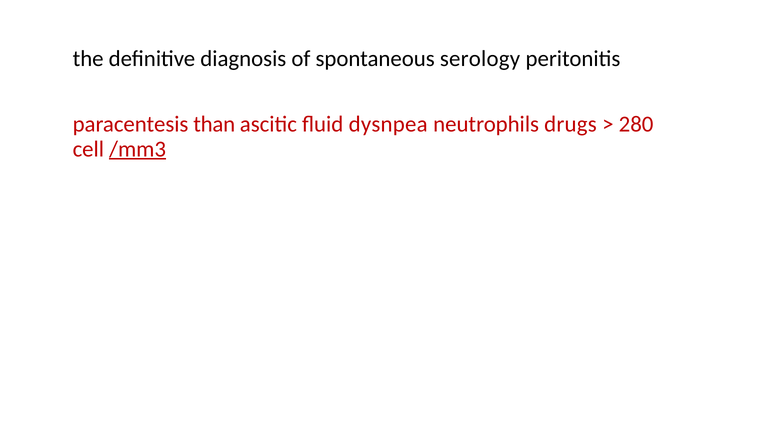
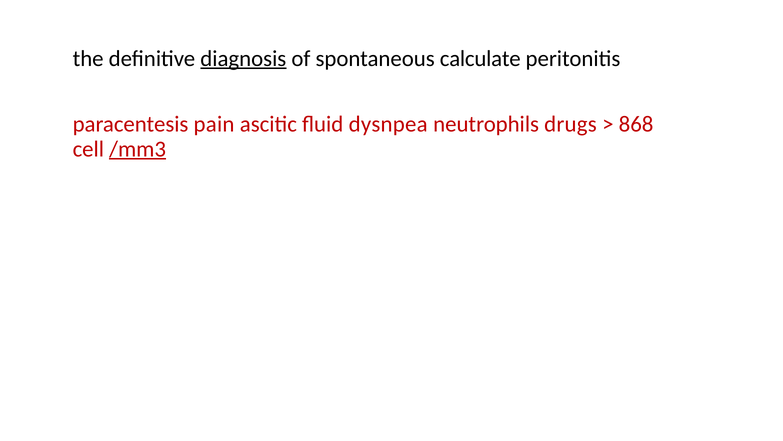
diagnosis underline: none -> present
serology: serology -> calculate
than: than -> pain
280: 280 -> 868
